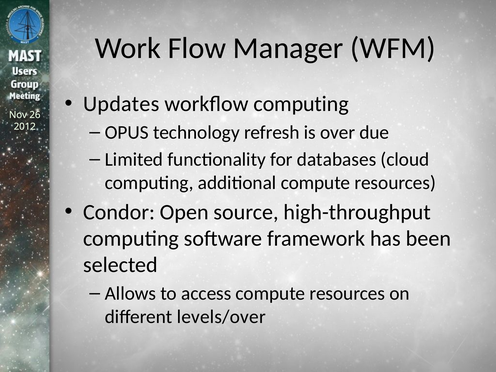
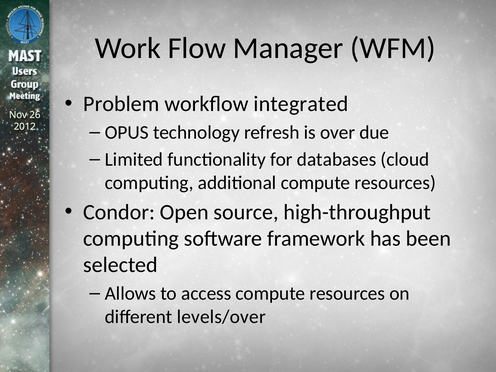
Updates: Updates -> Problem
workflow computing: computing -> integrated
